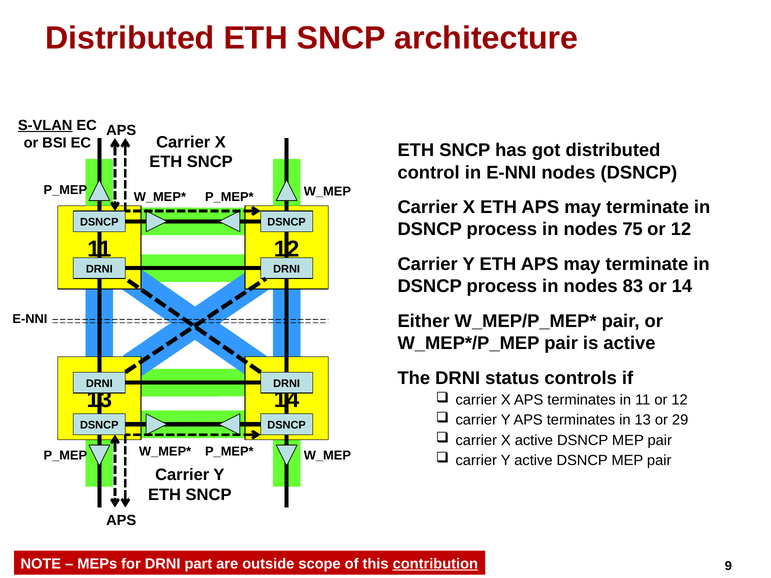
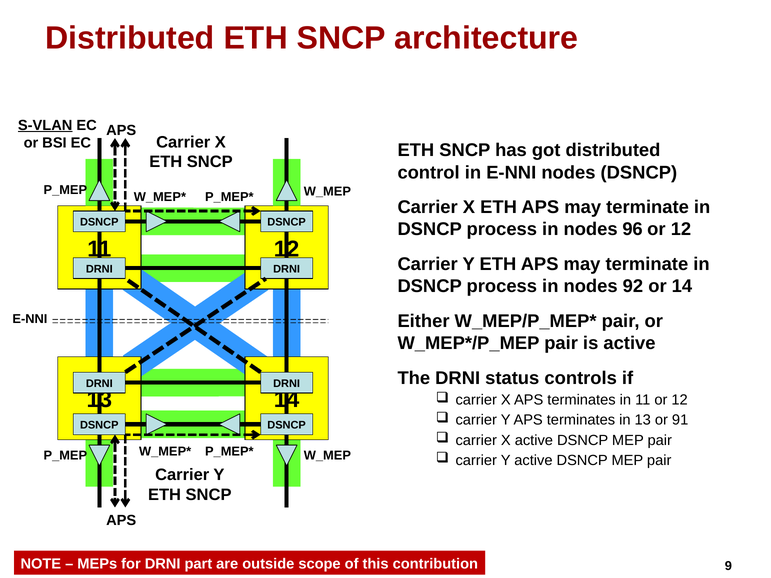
75: 75 -> 96
83: 83 -> 92
29: 29 -> 91
contribution underline: present -> none
